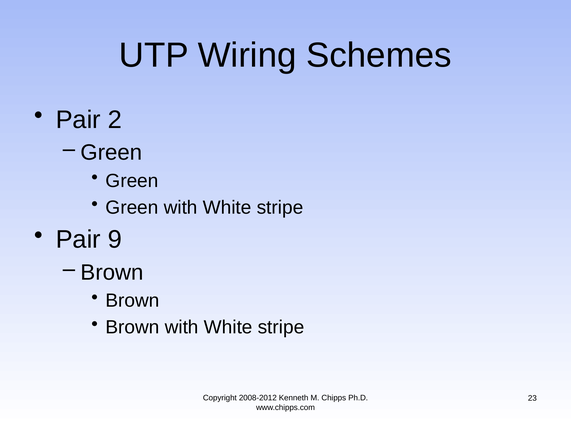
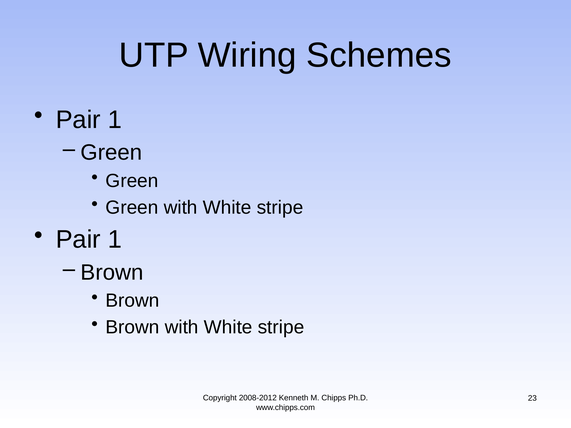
2 at (115, 120): 2 -> 1
9 at (115, 240): 9 -> 1
